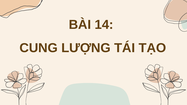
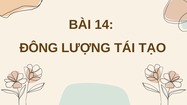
CUNG: CUNG -> ĐÔNG
